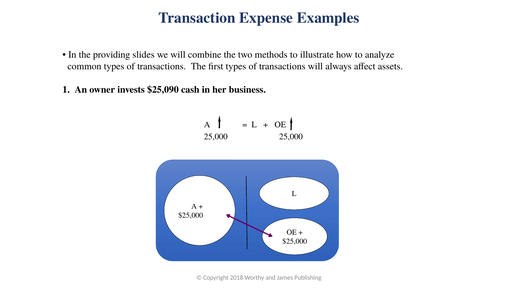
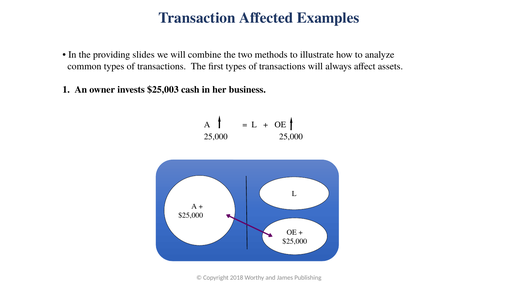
Expense: Expense -> Affected
$25,090: $25,090 -> $25,003
